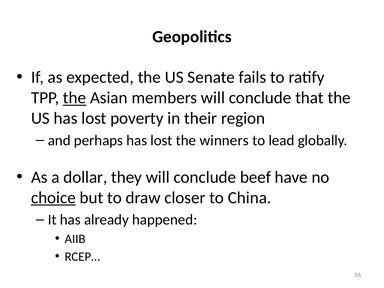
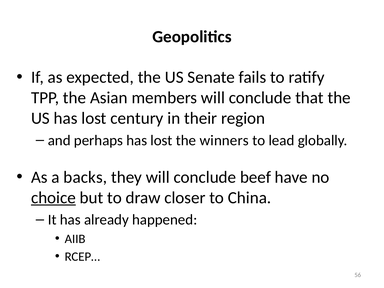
the at (75, 98) underline: present -> none
poverty: poverty -> century
dollar: dollar -> backs
